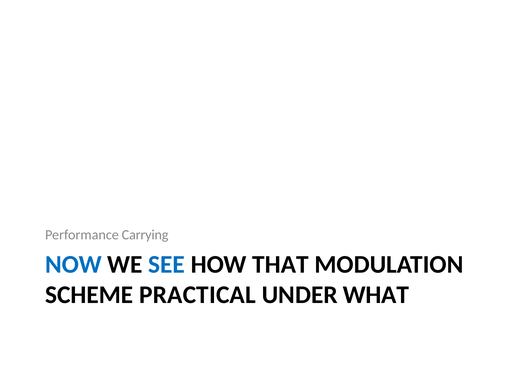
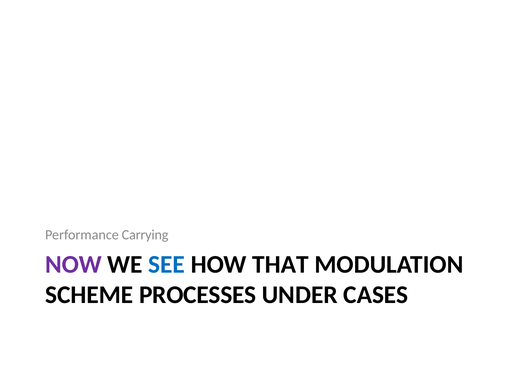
NOW colour: blue -> purple
PRACTICAL: PRACTICAL -> PROCESSES
WHAT: WHAT -> CASES
